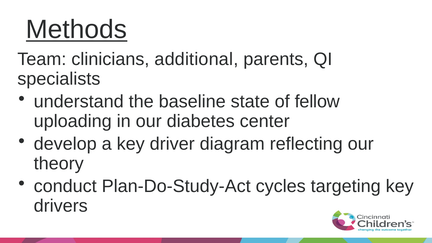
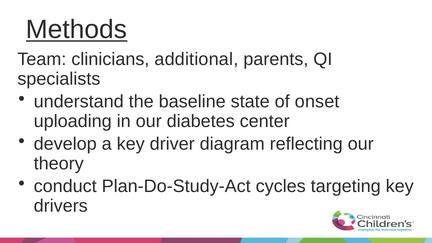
fellow: fellow -> onset
